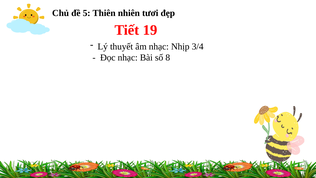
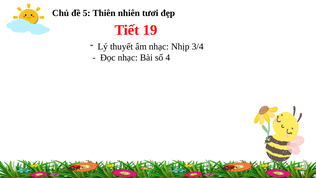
8: 8 -> 4
